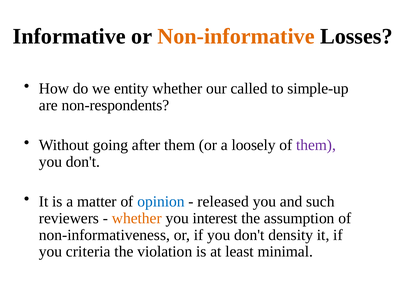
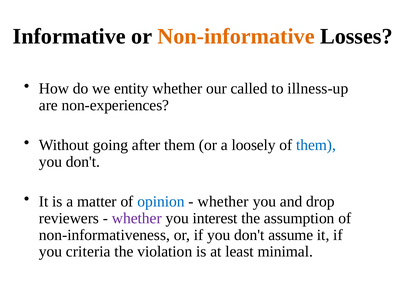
simple-up: simple-up -> illness-up
non-respondents: non-respondents -> non-experiences
them at (316, 145) colour: purple -> blue
released at (223, 202): released -> whether
such: such -> drop
whether at (137, 218) colour: orange -> purple
density: density -> assume
